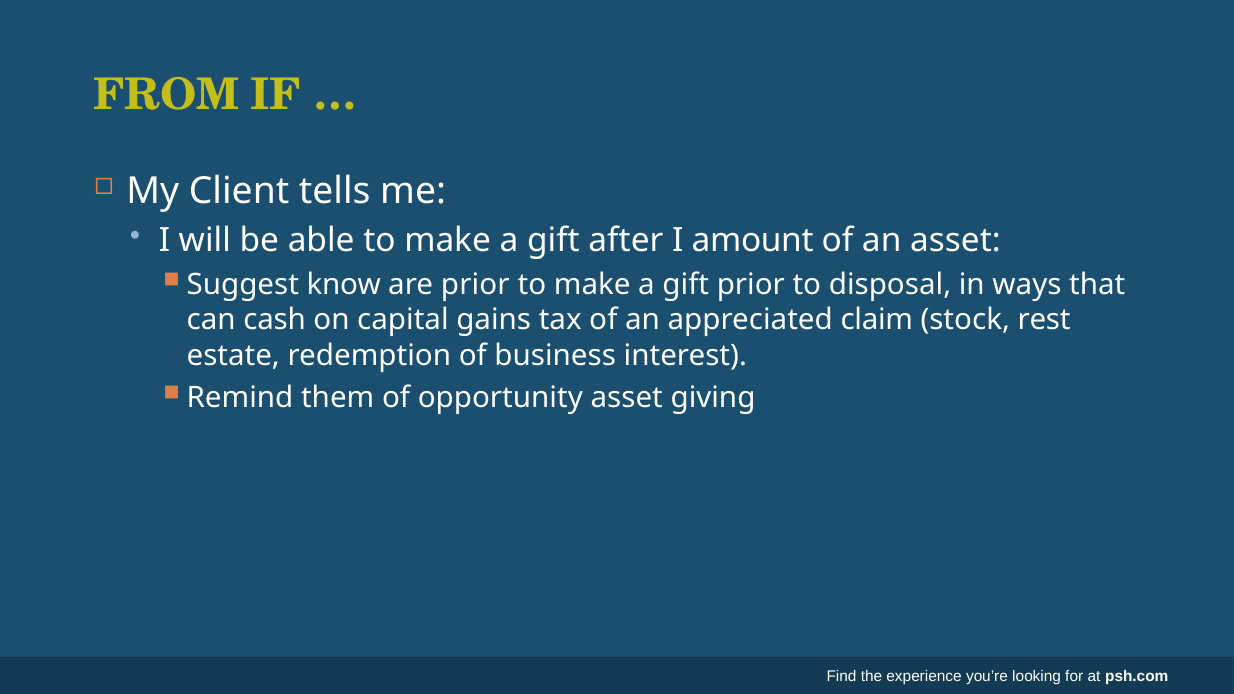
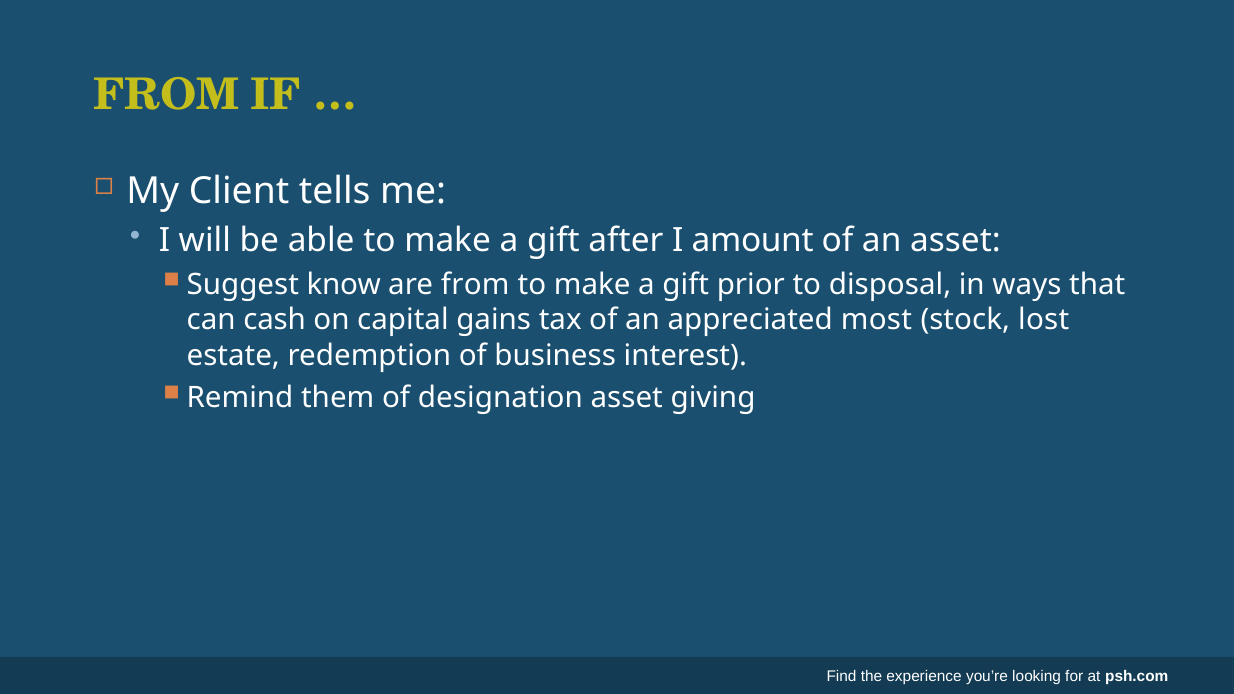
are prior: prior -> from
claim: claim -> most
rest: rest -> lost
opportunity: opportunity -> designation
